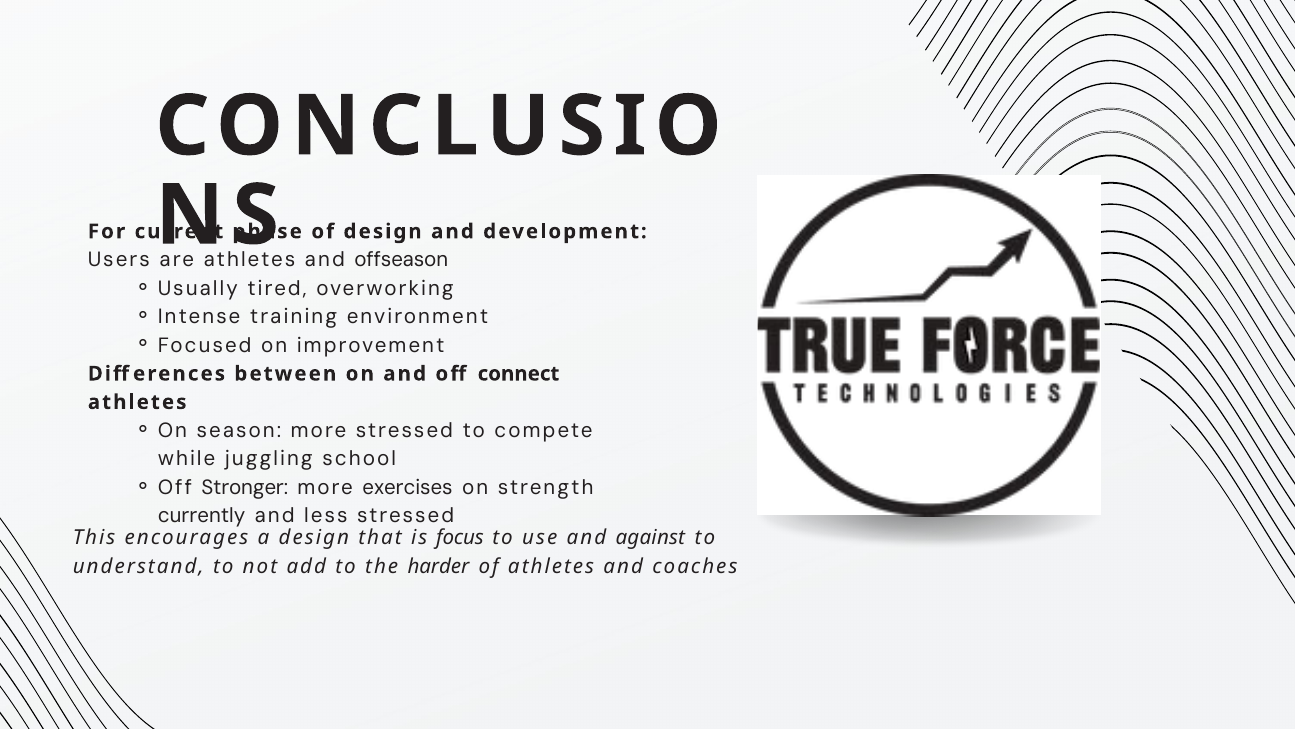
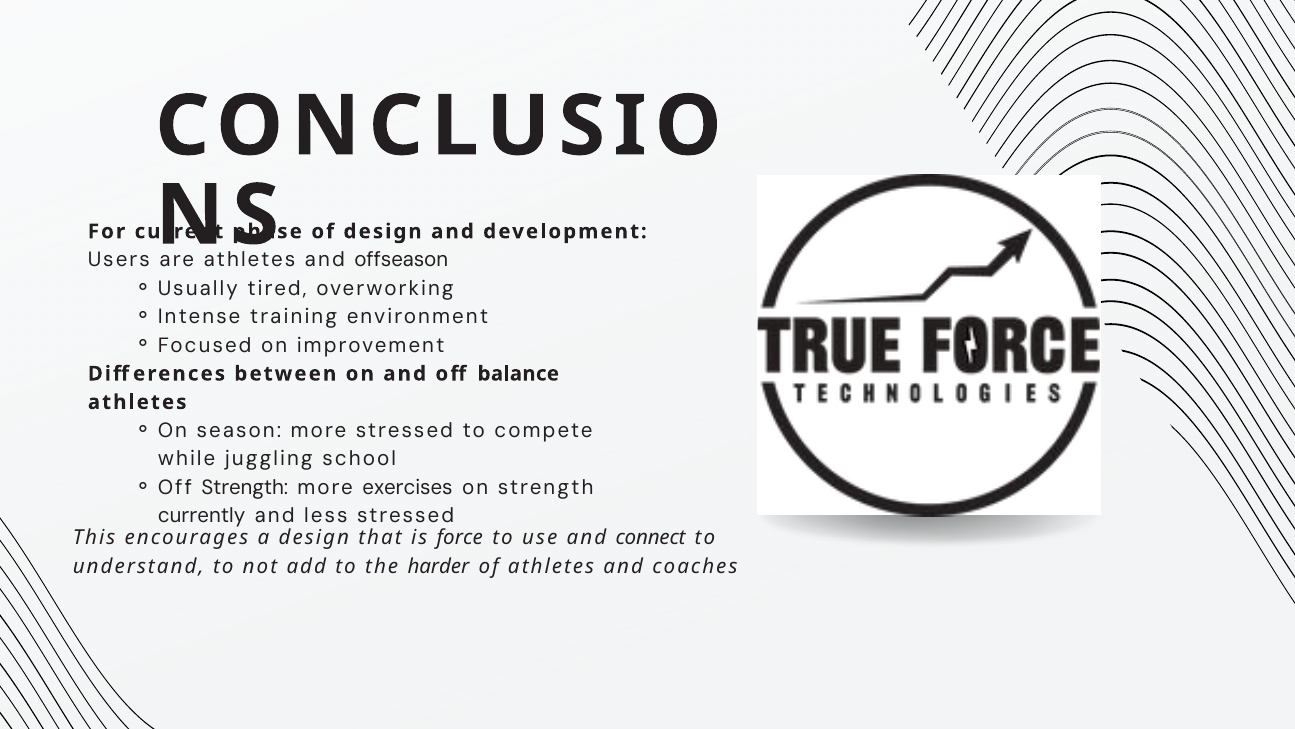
connect: connect -> balance
Off Stronger: Stronger -> Strength
focus: focus -> force
against: against -> connect
